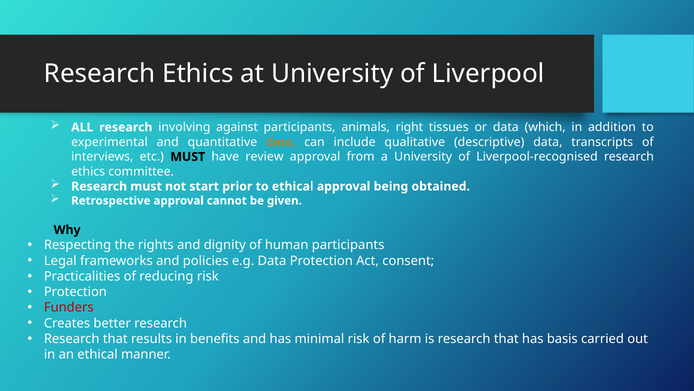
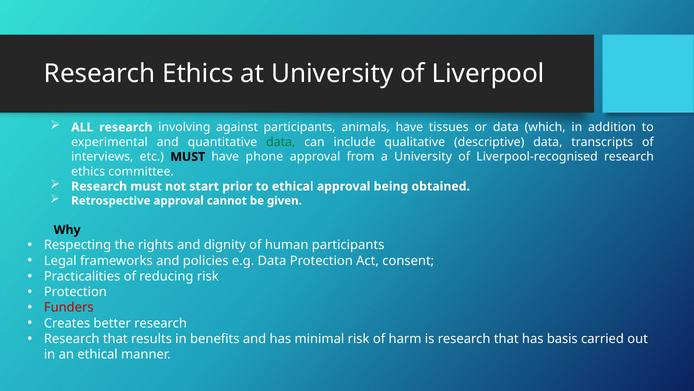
animals right: right -> have
data at (281, 142) colour: orange -> green
review: review -> phone
